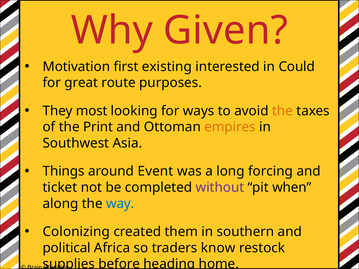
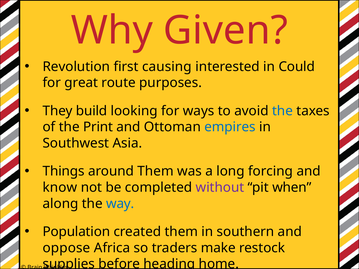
Motivation: Motivation -> Revolution
existing: existing -> causing
most: most -> build
the at (283, 111) colour: orange -> blue
empires colour: orange -> blue
around Event: Event -> Them
ticket: ticket -> know
Colonizing: Colonizing -> Population
political: political -> oppose
know: know -> make
